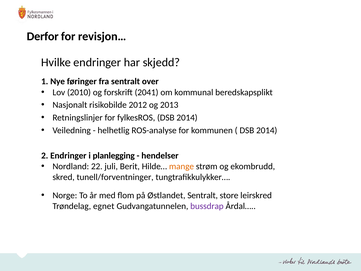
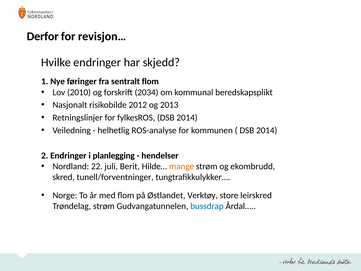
sentralt over: over -> flom
2041: 2041 -> 2034
Østlandet Sentralt: Sentralt -> Verktøy
Trøndelag egnet: egnet -> strøm
bussdrap colour: purple -> blue
